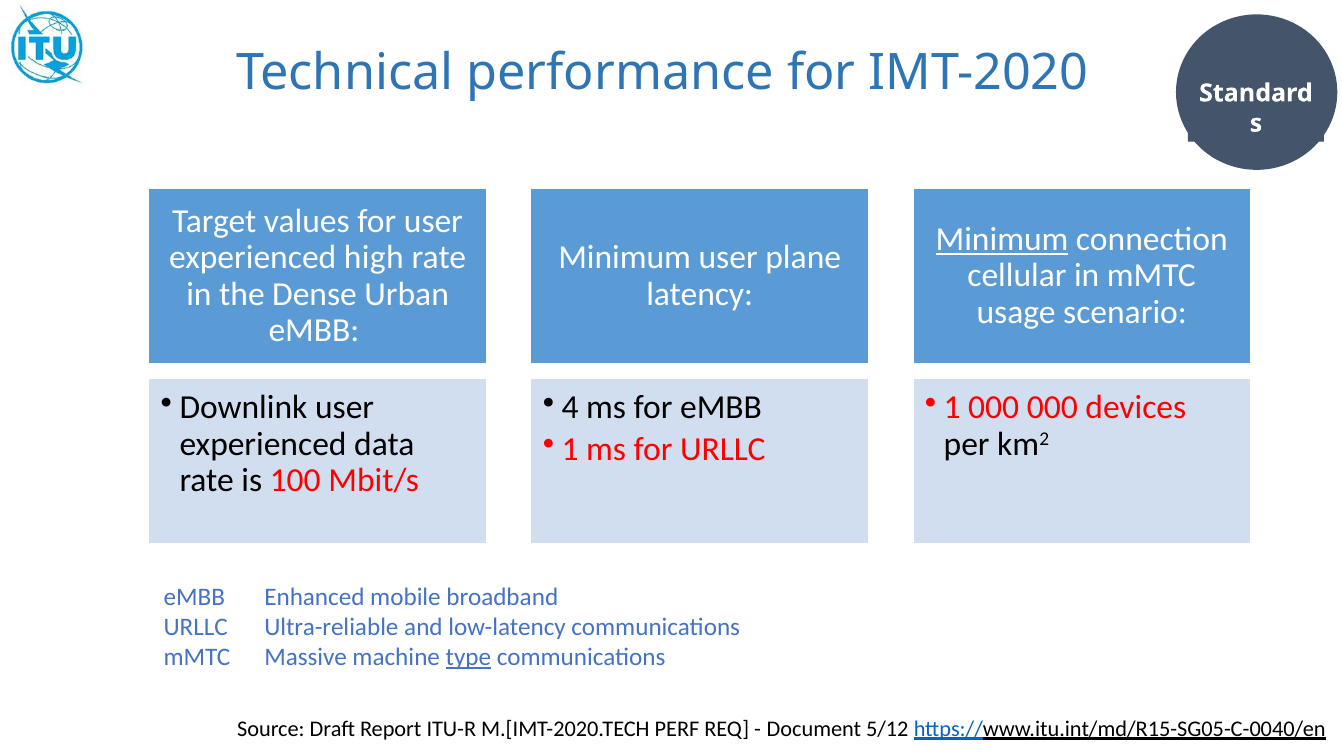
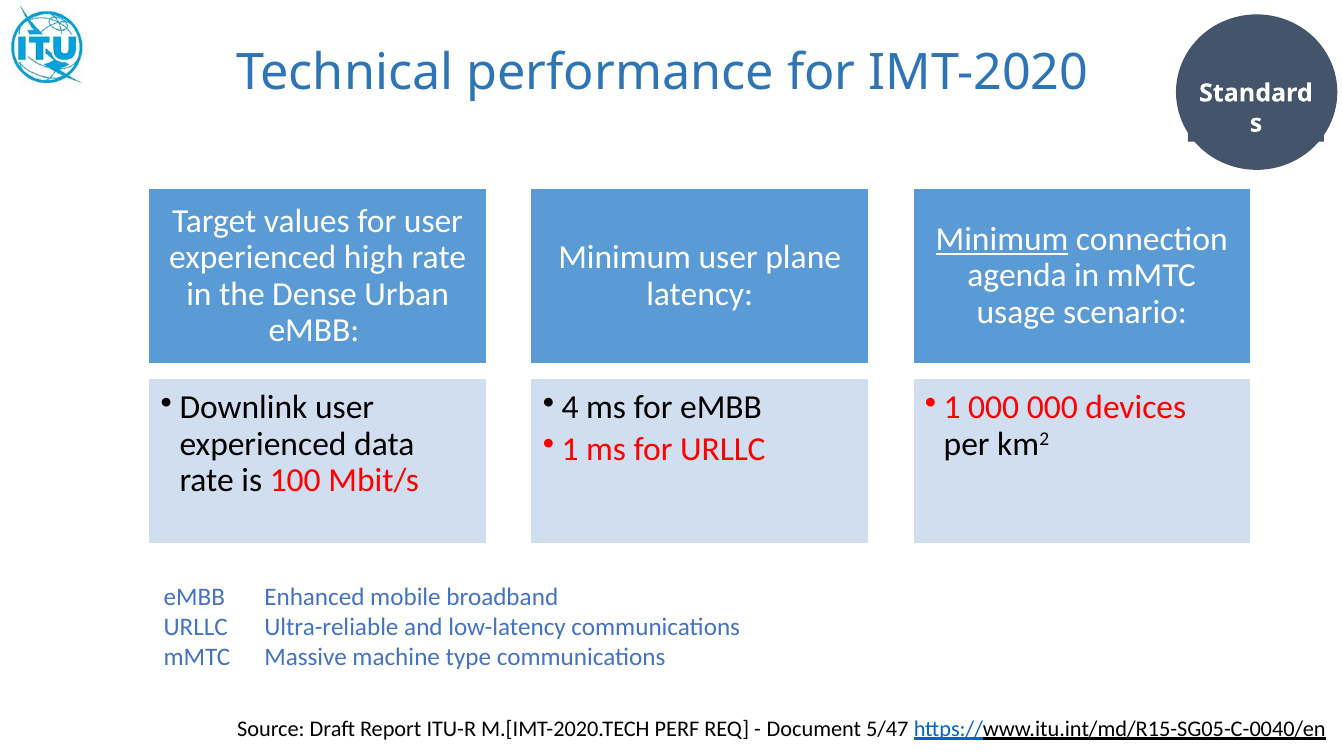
cellular: cellular -> agenda
type underline: present -> none
5/12: 5/12 -> 5/47
